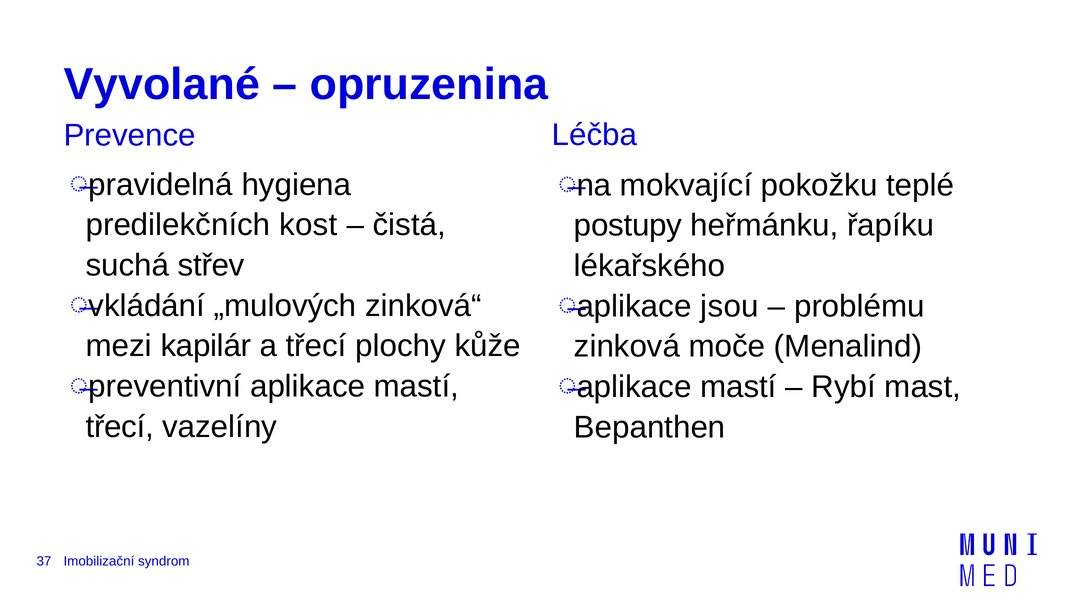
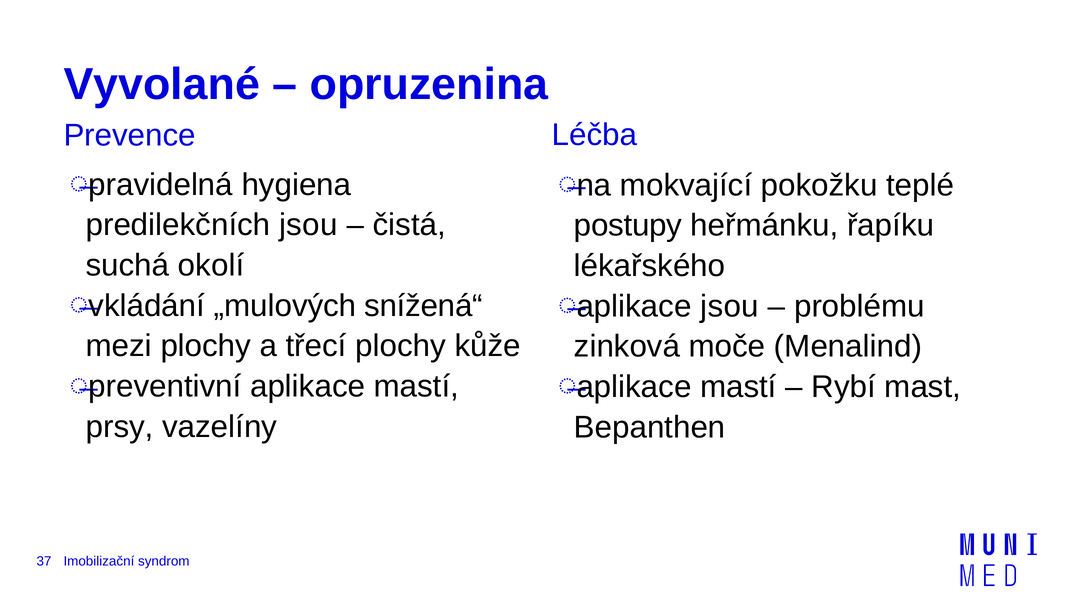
predilekčních kost: kost -> jsou
střev: střev -> okolí
zinková“: zinková“ -> snížená“
mezi kapilár: kapilár -> plochy
třecí at (120, 427): třecí -> prsy
